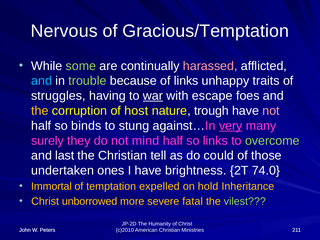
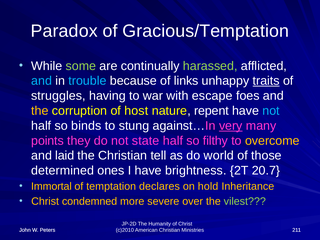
Nervous: Nervous -> Paradox
harassed colour: pink -> light green
trouble colour: light green -> light blue
traits underline: none -> present
war underline: present -> none
trough: trough -> repent
not at (271, 111) colour: pink -> light blue
surely: surely -> points
mind: mind -> state
so links: links -> filthy
overcome colour: light green -> yellow
last: last -> laid
could: could -> world
undertaken: undertaken -> determined
74.0: 74.0 -> 20.7
expelled: expelled -> declares
unborrowed: unborrowed -> condemned
fatal: fatal -> over
